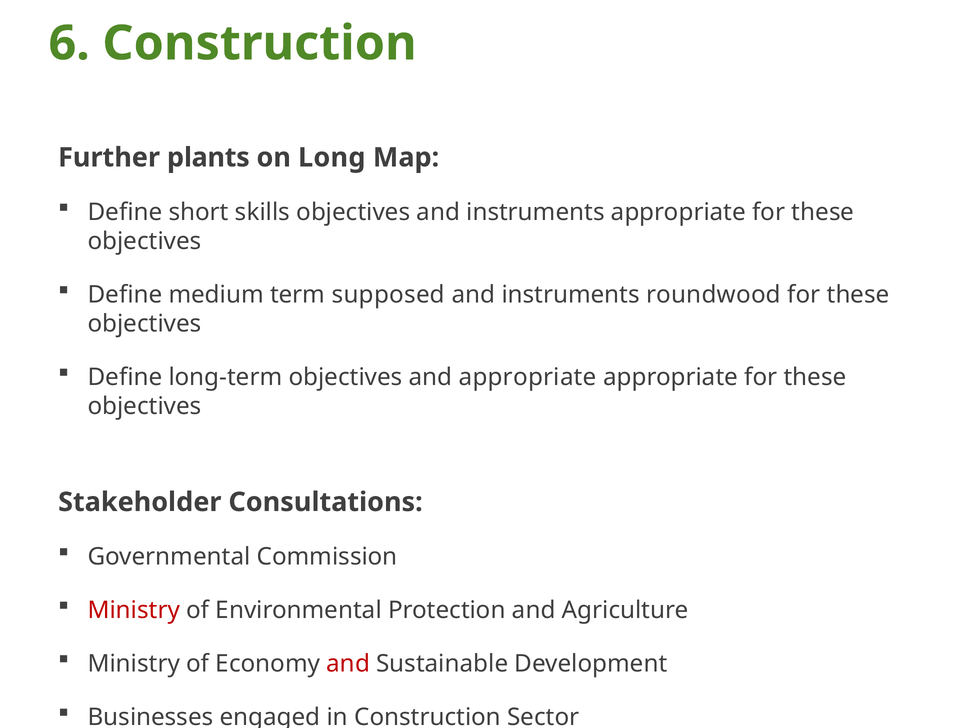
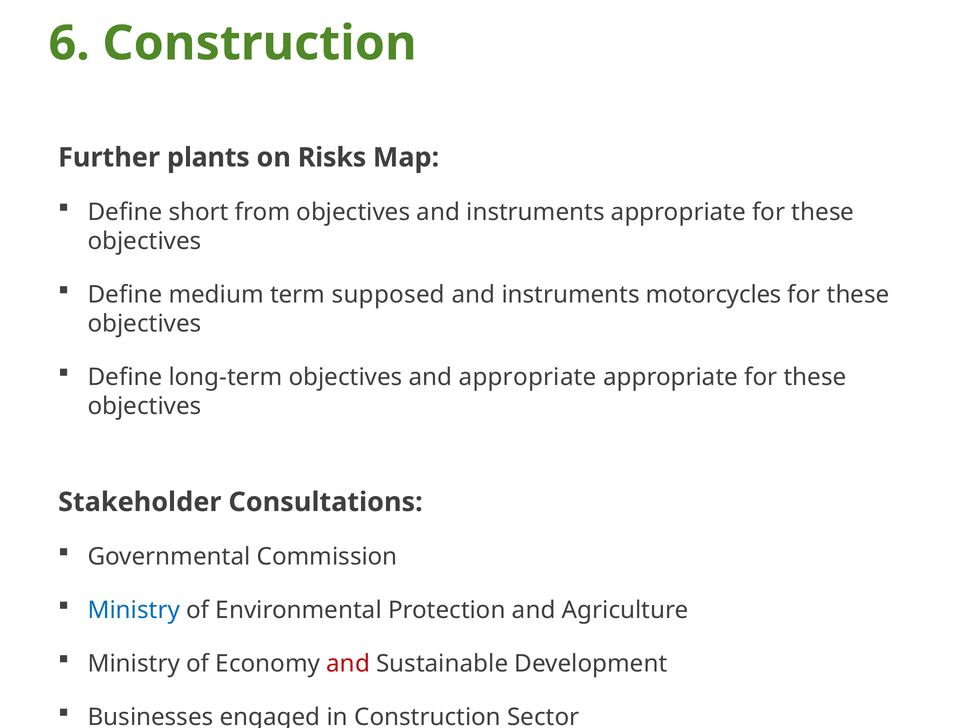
Long: Long -> Risks
skills: skills -> from
roundwood: roundwood -> motorcycles
Ministry at (134, 611) colour: red -> blue
